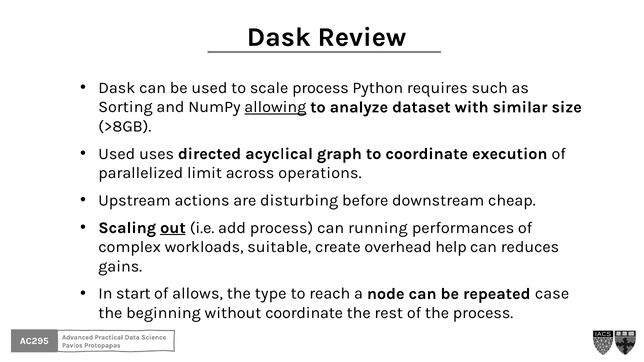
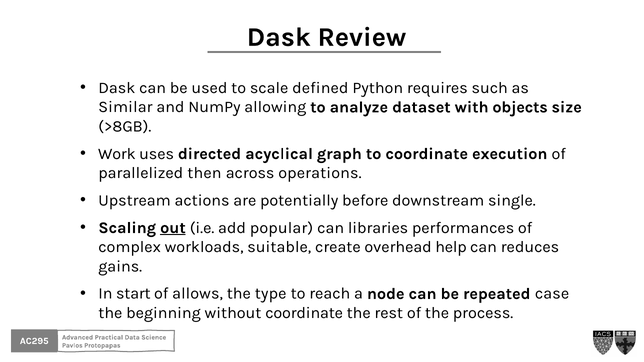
scale process: process -> defined
Sorting: Sorting -> Similar
allowing underline: present -> none
similar: similar -> objects
Used at (117, 154): Used -> Work
limit: limit -> then
disturbing: disturbing -> potentially
cheap: cheap -> single
add process: process -> popular
running: running -> libraries
